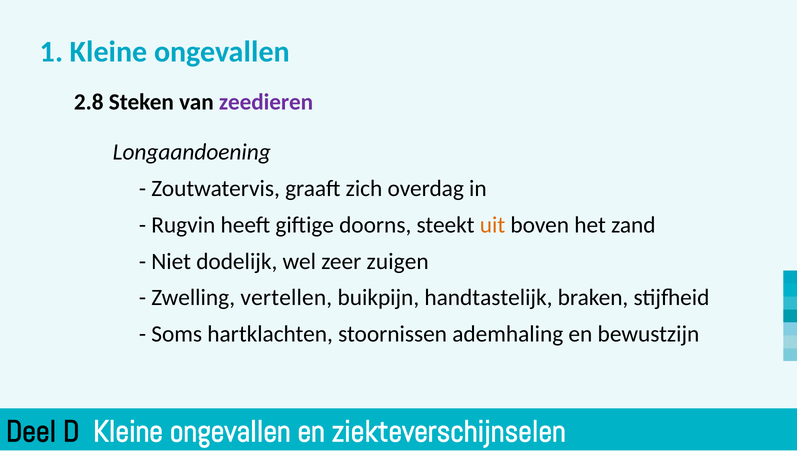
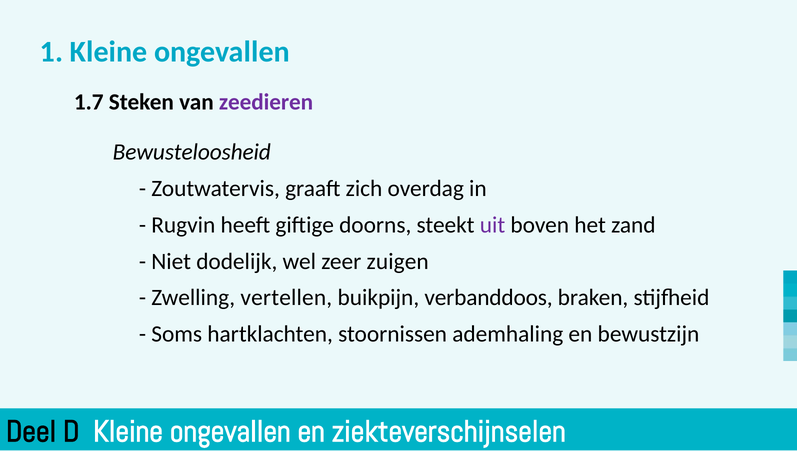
2.8: 2.8 -> 1.7
Longaandoening: Longaandoening -> Bewusteloosheid
uit colour: orange -> purple
handtastelijk: handtastelijk -> verbanddoos
